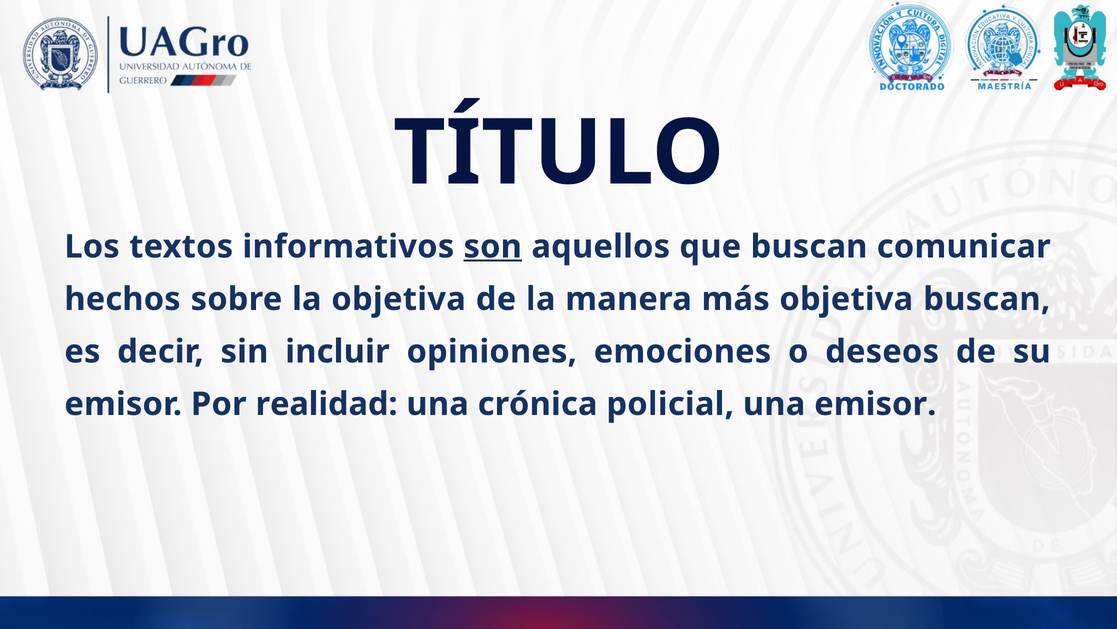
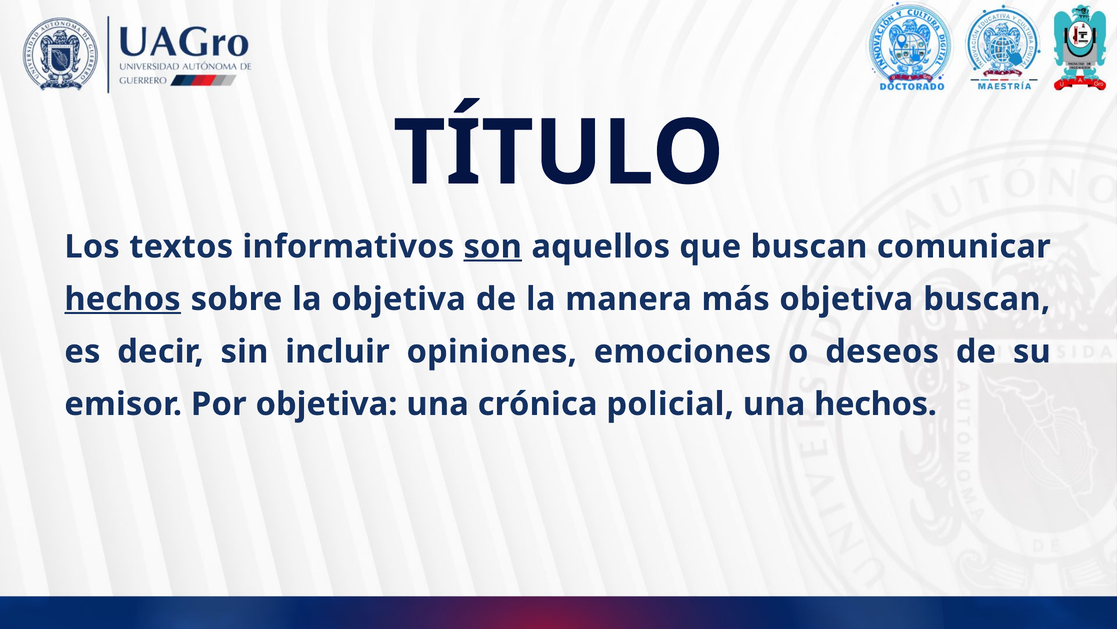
hechos at (122, 299) underline: none -> present
Por realidad: realidad -> objetiva
una emisor: emisor -> hechos
